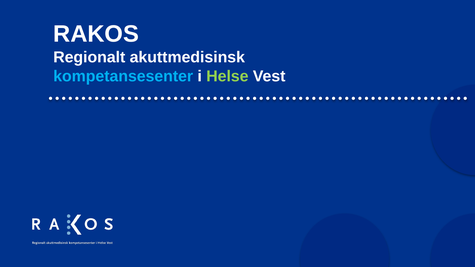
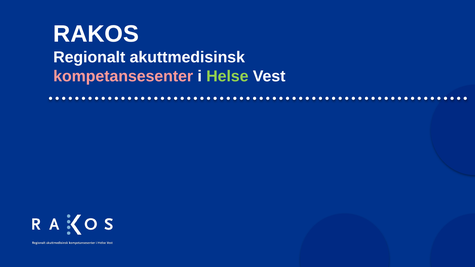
kompetansesenter colour: light blue -> pink
